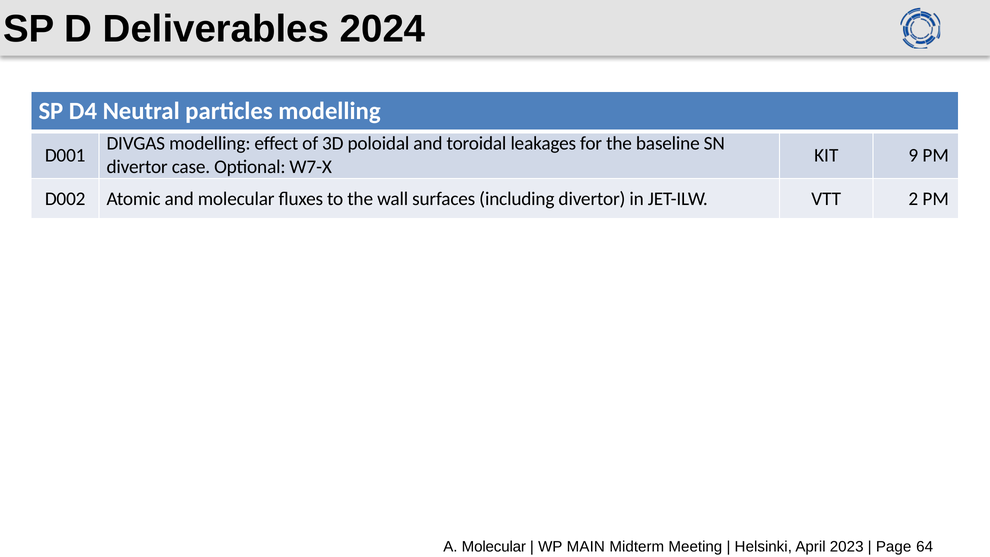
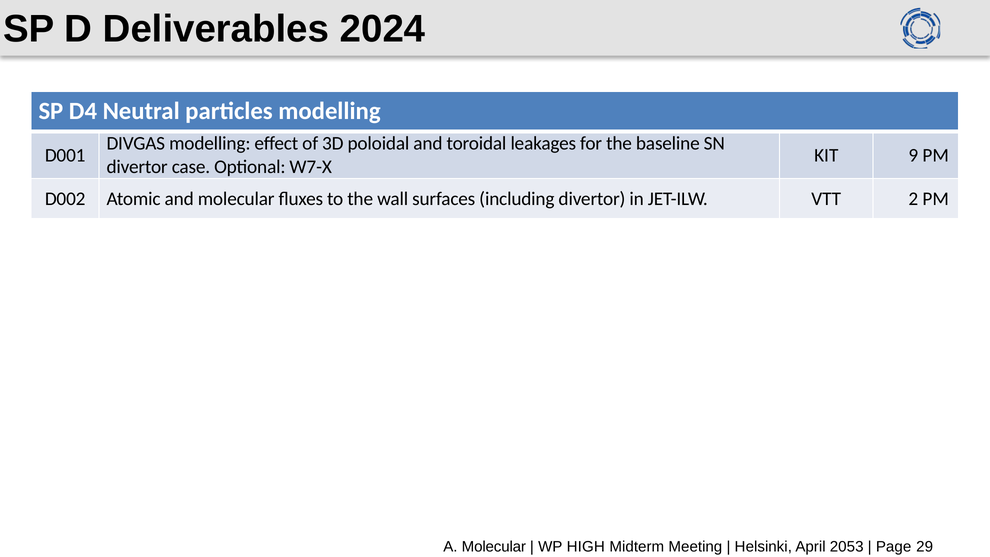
MAIN: MAIN -> HIGH
2023: 2023 -> 2053
64: 64 -> 29
